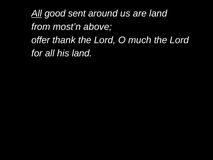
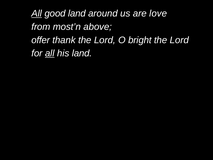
good sent: sent -> land
are land: land -> love
much: much -> bright
all at (50, 53) underline: none -> present
